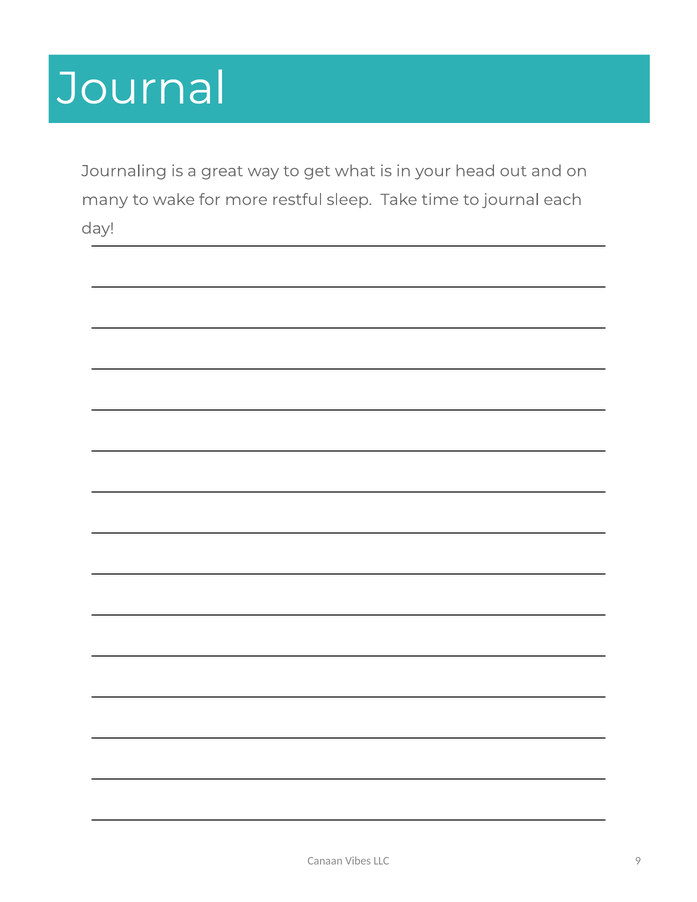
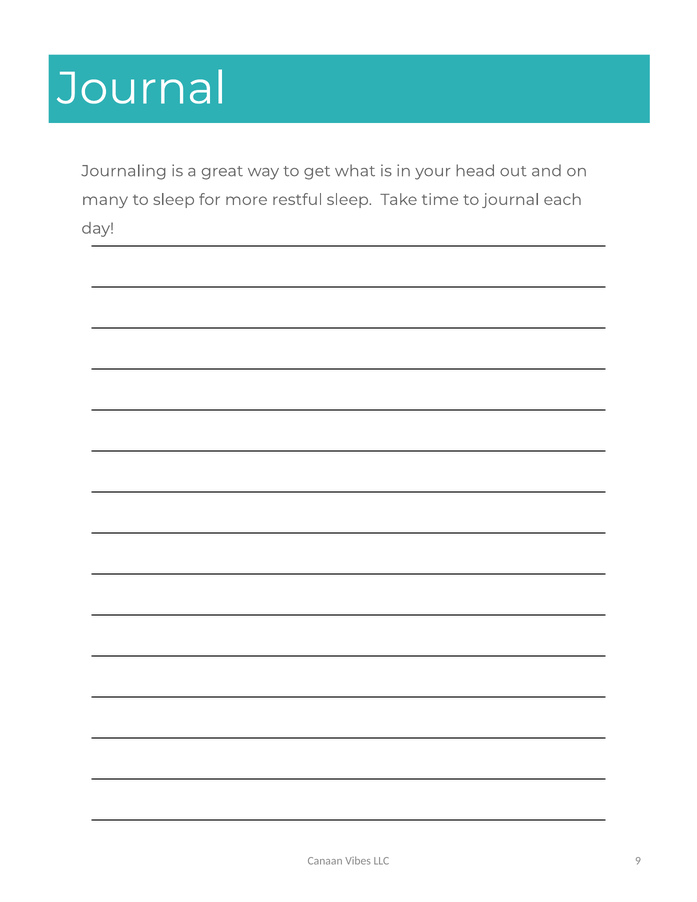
to wake: wake -> sleep
